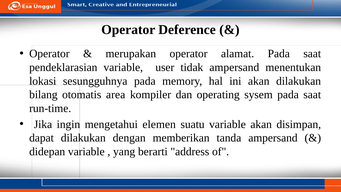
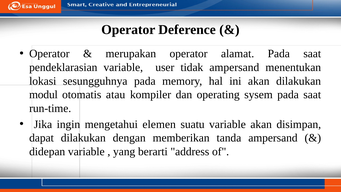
bilang: bilang -> modul
area: area -> atau
